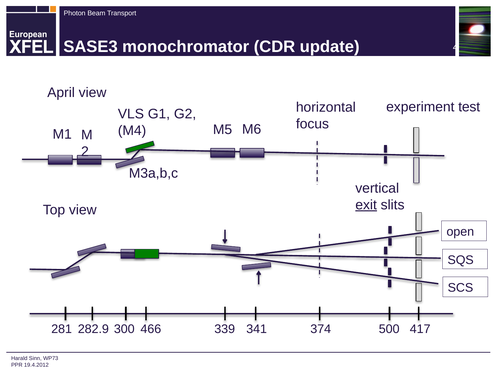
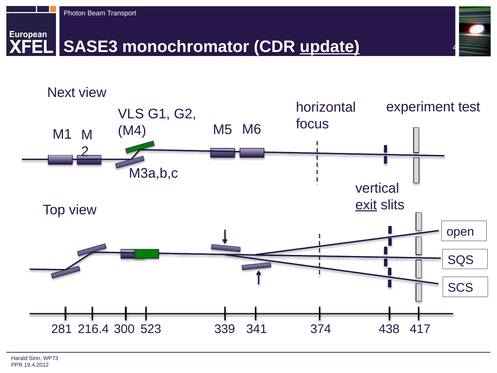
update underline: none -> present
April: April -> Next
282.9: 282.9 -> 216.4
466: 466 -> 523
500: 500 -> 438
